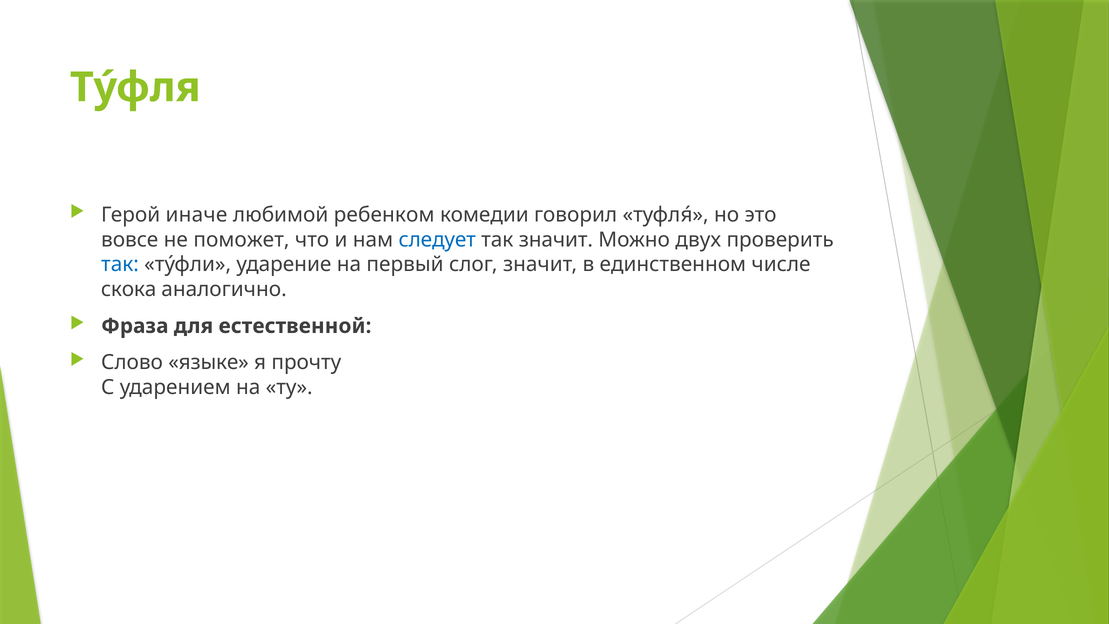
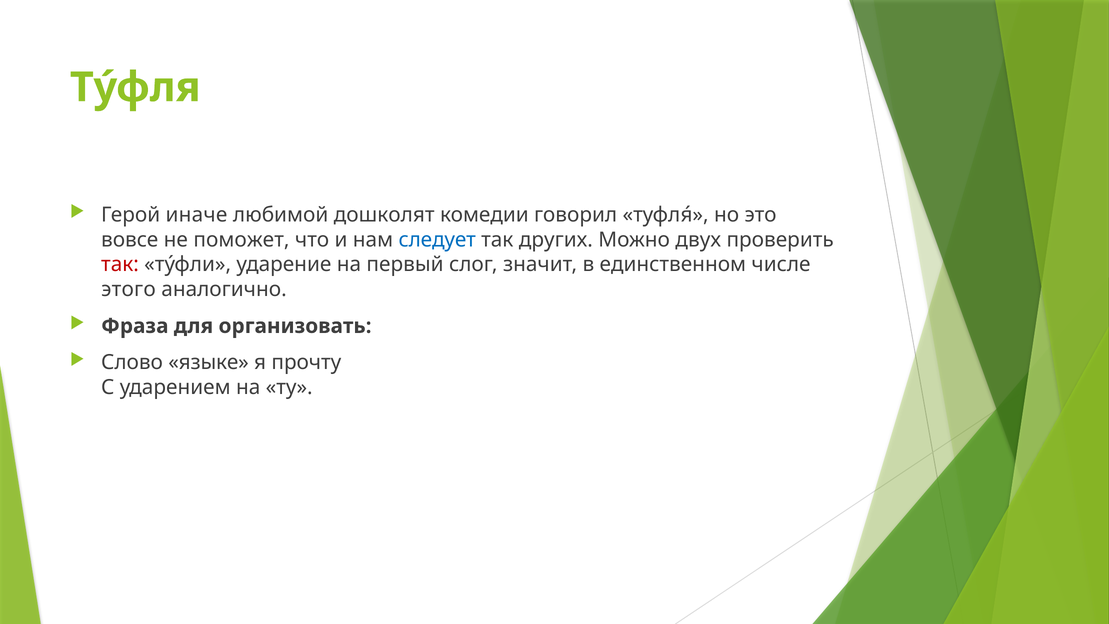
ребенком: ребенком -> дошколят
так значит: значит -> других
так at (120, 265) colour: blue -> red
скока: скока -> этого
естественной: естественной -> организовать
